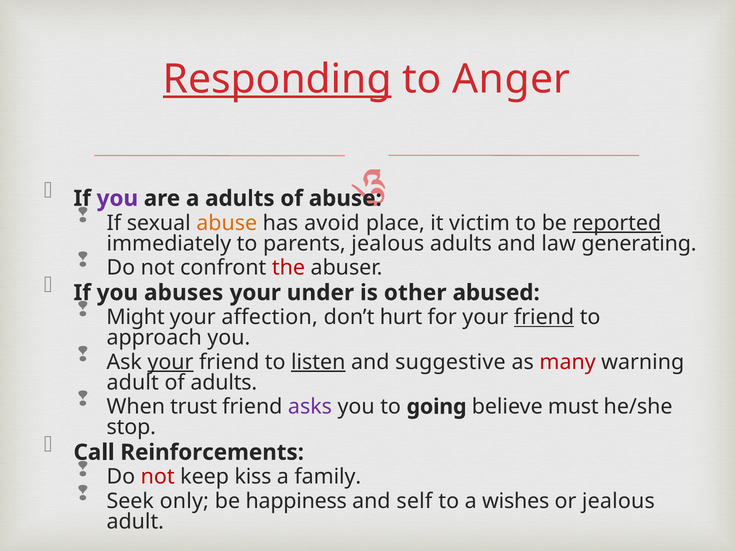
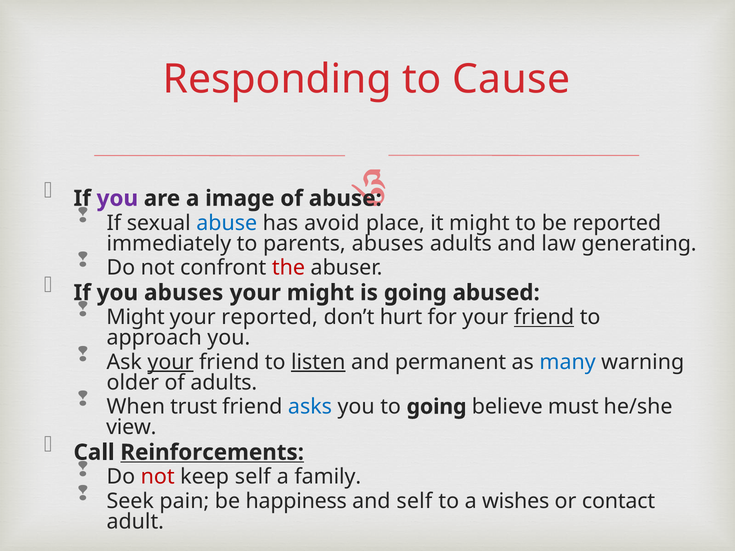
Responding underline: present -> none
Anger: Anger -> Cause
a adults: adults -> image
abuse at (227, 223) colour: orange -> blue
it victim: victim -> might
reported at (617, 223) underline: present -> none
parents jealous: jealous -> abuses
your under: under -> might
is other: other -> going
your affection: affection -> reported
suggestive: suggestive -> permanent
many colour: red -> blue
adult at (133, 383): adult -> older
asks colour: purple -> blue
stop: stop -> view
Reinforcements underline: none -> present
keep kiss: kiss -> self
only: only -> pain
or jealous: jealous -> contact
